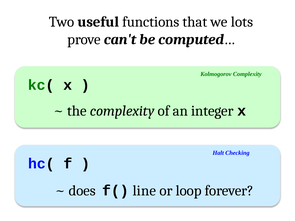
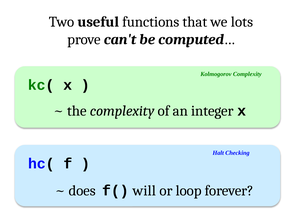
line: line -> will
